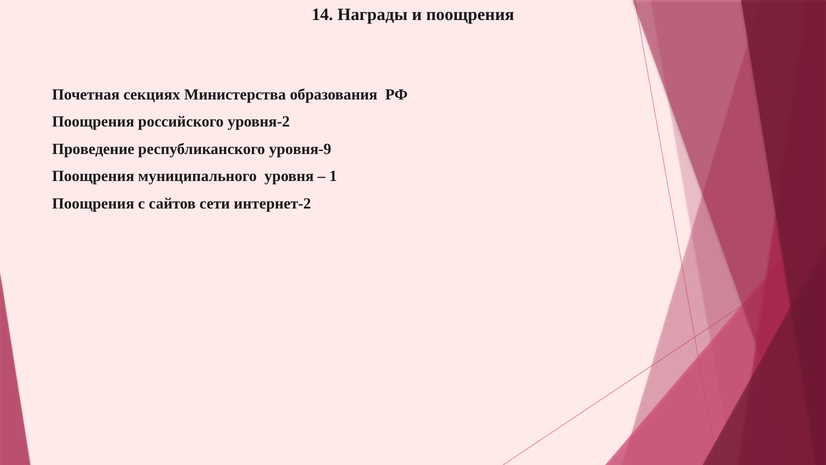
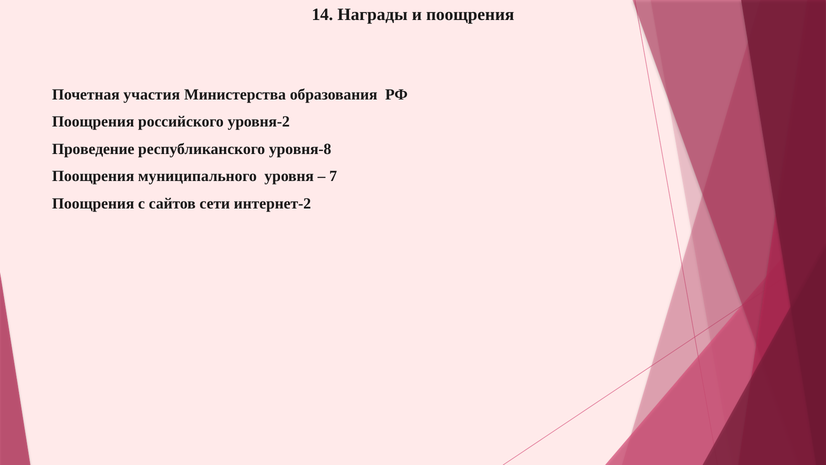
секциях: секциях -> участия
уровня-9: уровня-9 -> уровня-8
1: 1 -> 7
